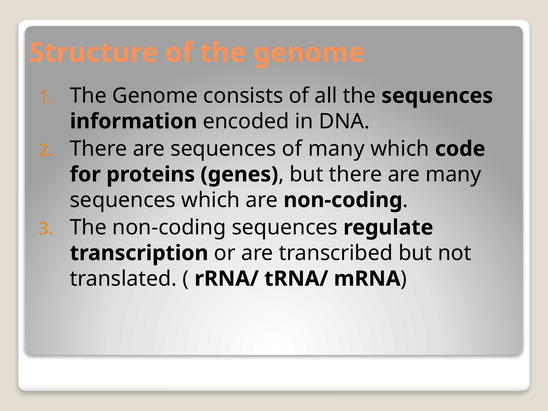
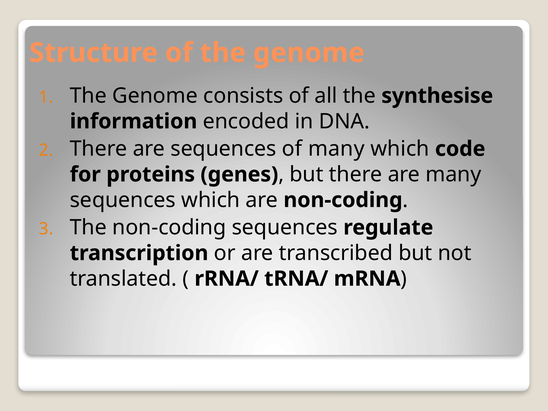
the sequences: sequences -> synthesise
